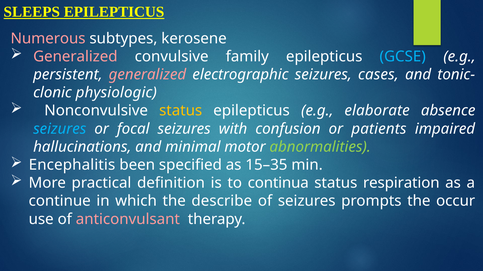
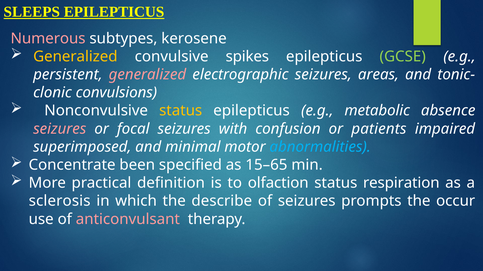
Generalized at (75, 57) colour: pink -> yellow
family: family -> spikes
GCSE colour: light blue -> light green
cases: cases -> areas
physiologic: physiologic -> convulsions
elaborate: elaborate -> metabolic
seizures at (60, 129) colour: light blue -> pink
hallucinations: hallucinations -> superimposed
abnormalities colour: light green -> light blue
Encephalitis: Encephalitis -> Concentrate
15–35: 15–35 -> 15–65
continua: continua -> olfaction
continue: continue -> sclerosis
